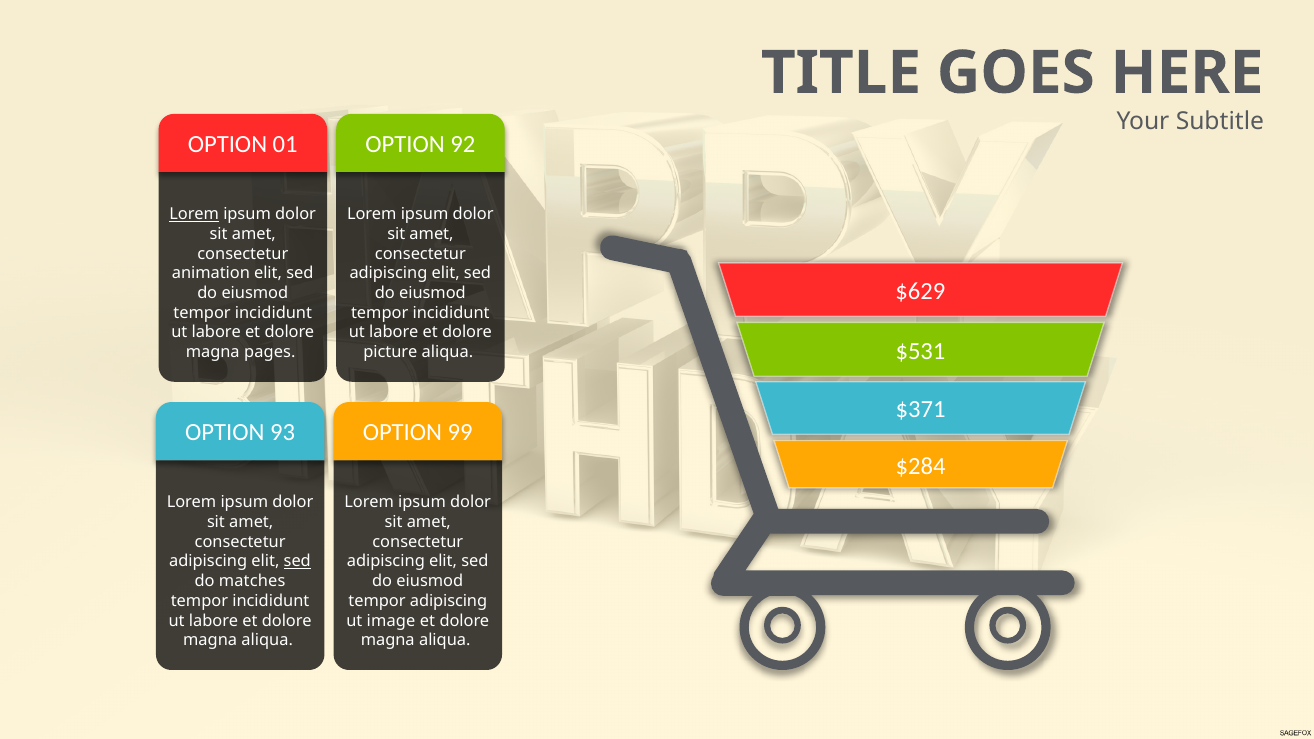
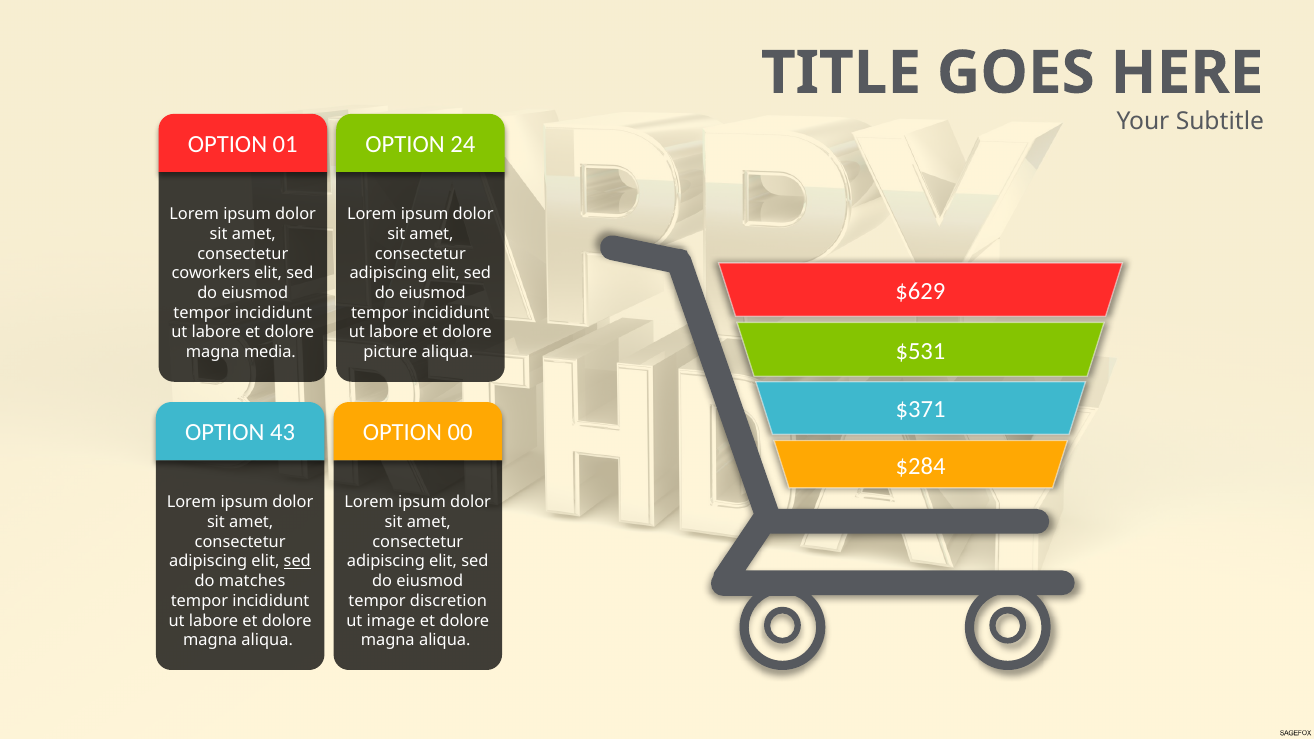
92: 92 -> 24
Lorem at (194, 214) underline: present -> none
animation: animation -> coworkers
pages: pages -> media
93: 93 -> 43
99: 99 -> 00
tempor adipiscing: adipiscing -> discretion
